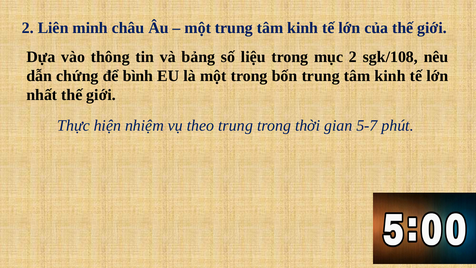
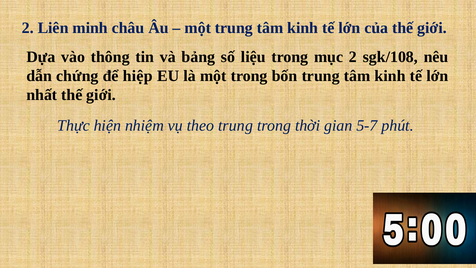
bình: bình -> hiệp
